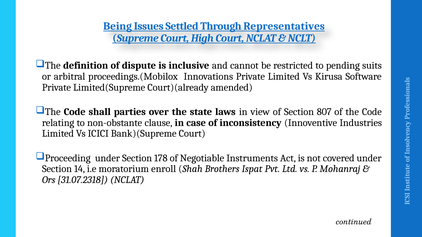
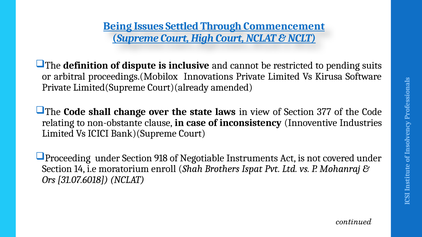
Representatives: Representatives -> Commencement
parties: parties -> change
807: 807 -> 377
178: 178 -> 918
31.07.2318: 31.07.2318 -> 31.07.6018
